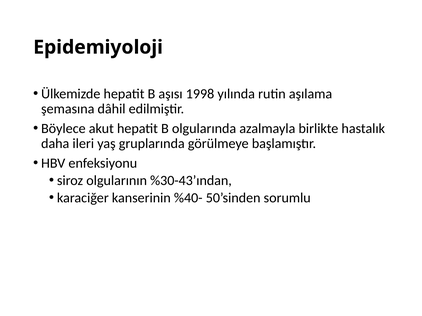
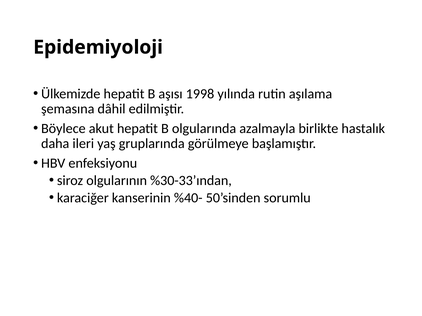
%30-43’ından: %30-43’ından -> %30-33’ından
